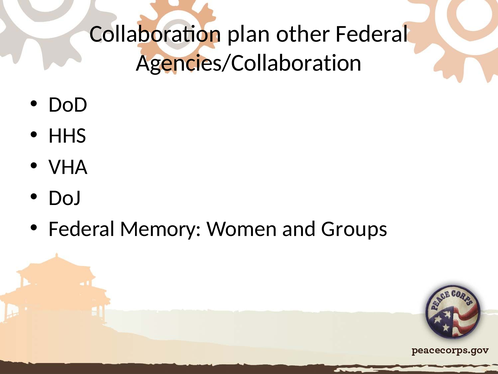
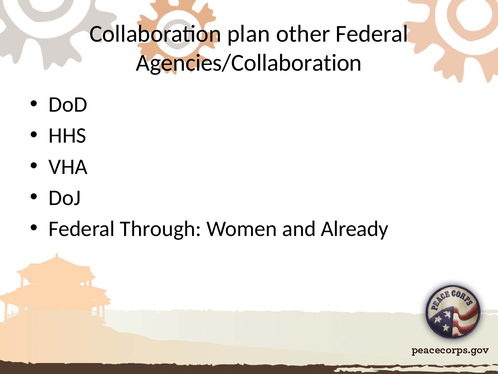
Memory: Memory -> Through
Groups: Groups -> Already
